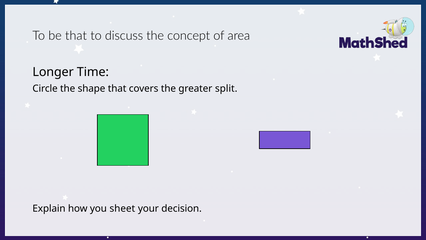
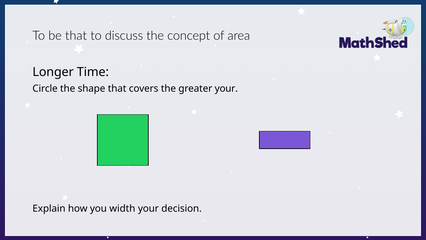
greater split: split -> your
sheet: sheet -> width
